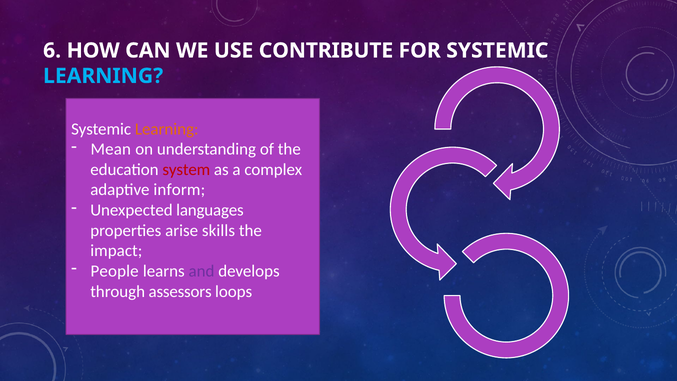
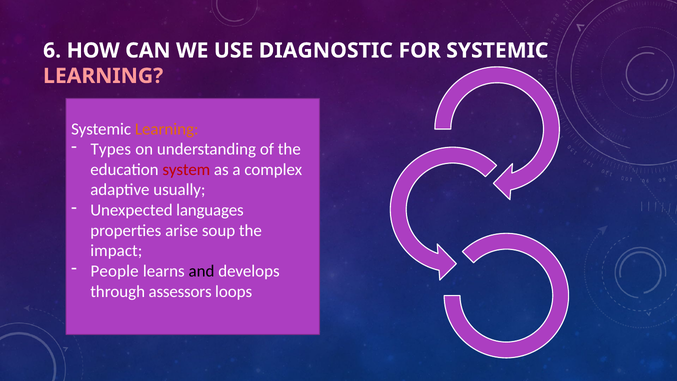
CONTRIBUTE: CONTRIBUTE -> DIAGNOSTIC
LEARNING at (103, 76) colour: light blue -> pink
Mean: Mean -> Types
inform: inform -> usually
skills: skills -> soup
and colour: purple -> black
